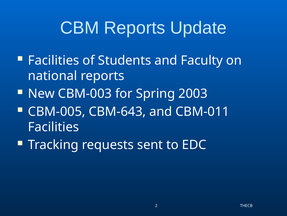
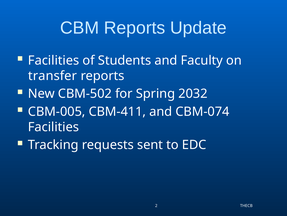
national: national -> transfer
CBM-003: CBM-003 -> CBM-502
2003: 2003 -> 2032
CBM-643: CBM-643 -> CBM-411
CBM-011: CBM-011 -> CBM-074
